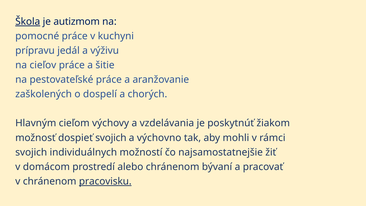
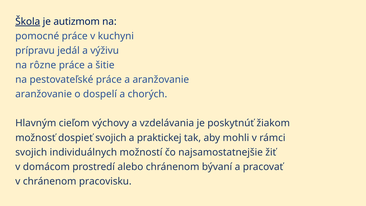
cieľov: cieľov -> rôzne
zaškolených at (44, 94): zaškolených -> aranžovanie
výchovno: výchovno -> praktickej
pracovisku underline: present -> none
